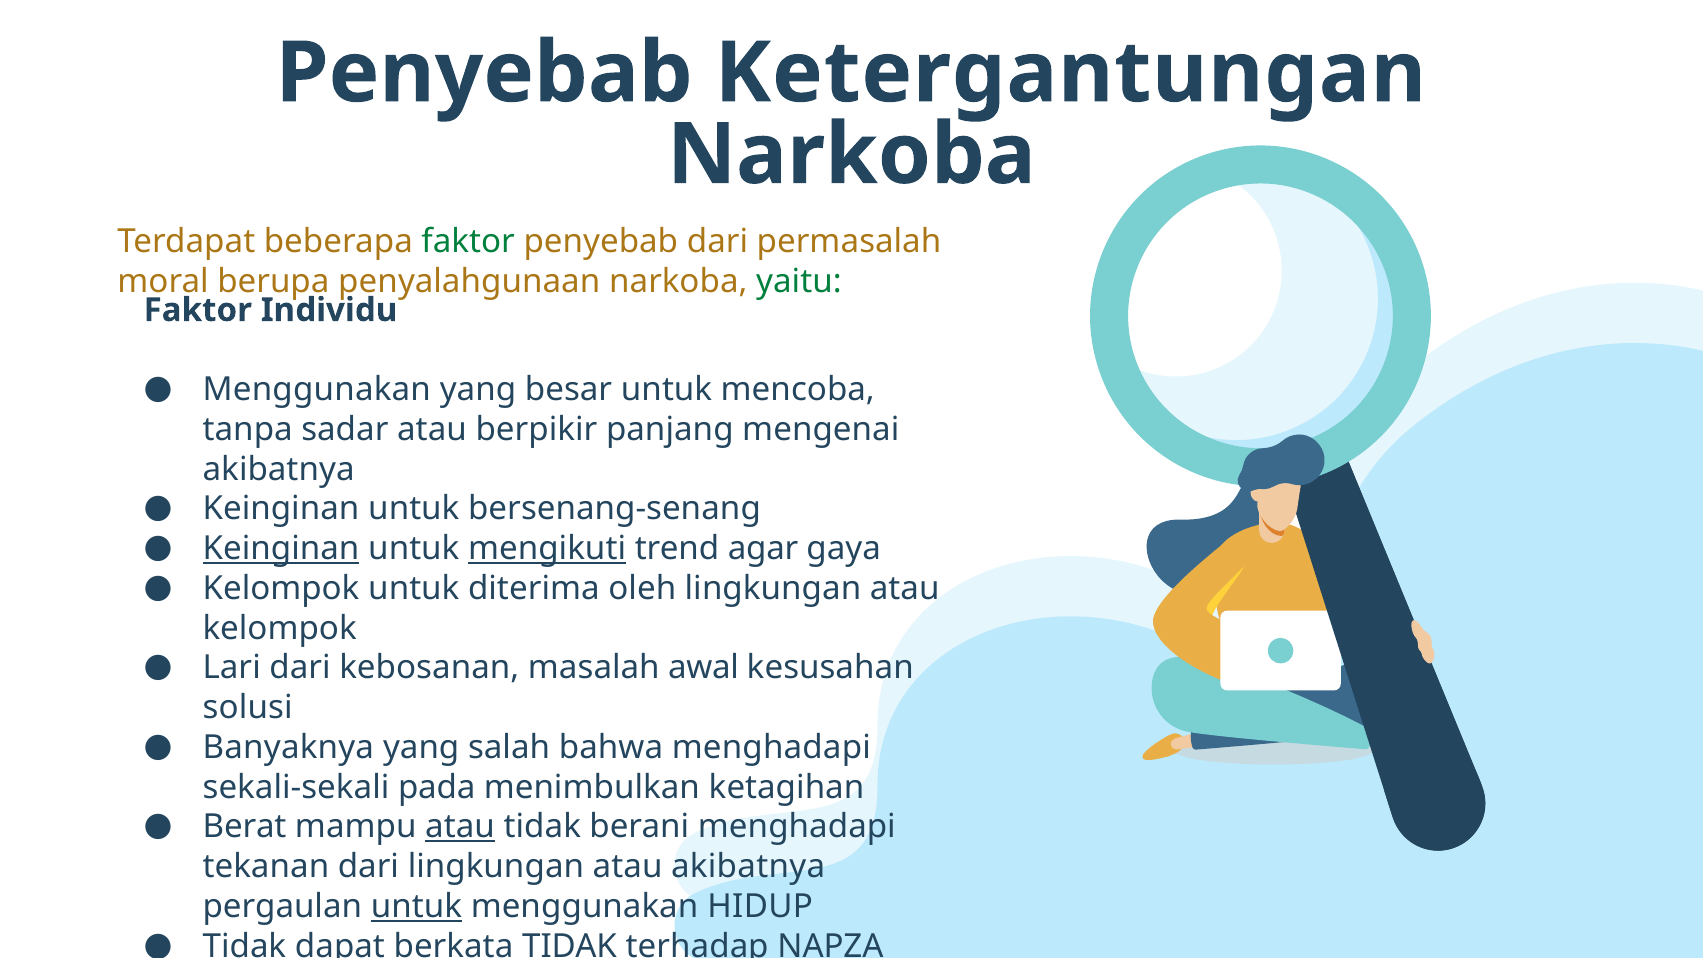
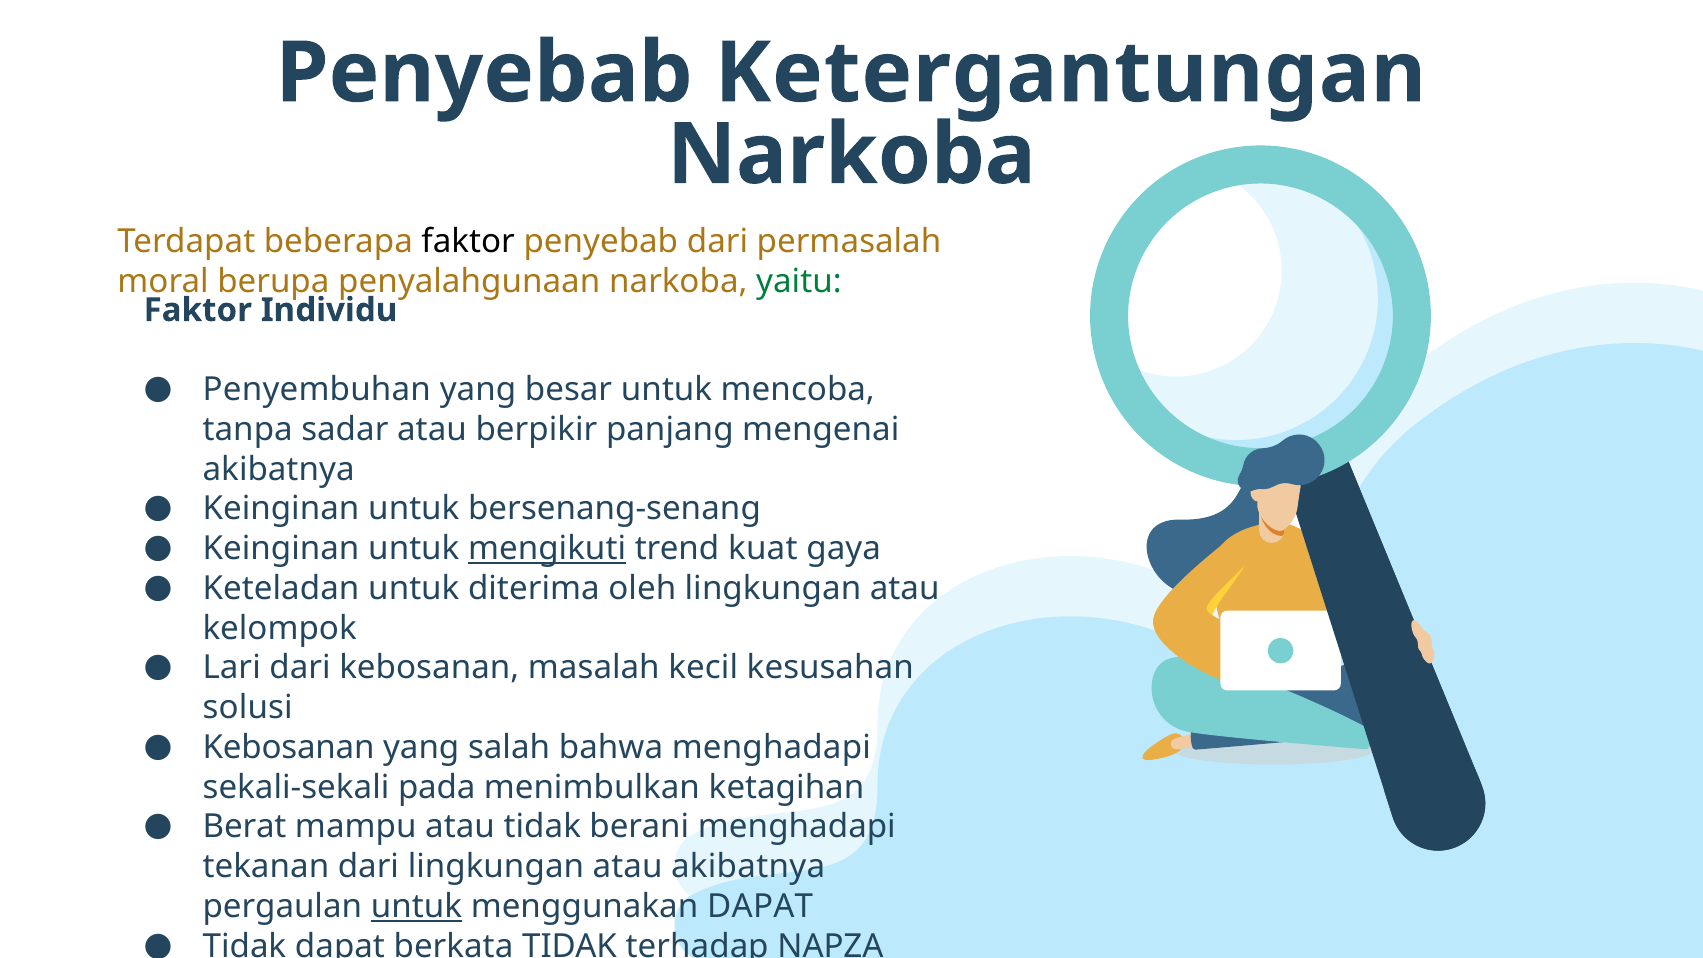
faktor at (468, 242) colour: green -> black
Menggunakan at (317, 390): Menggunakan -> Penyembuhan
Keinginan at (281, 549) underline: present -> none
agar: agar -> kuat
Kelompok at (281, 588): Kelompok -> Keteladan
awal: awal -> kecil
Banyaknya at (288, 747): Banyaknya -> Kebosanan
atau at (460, 827) underline: present -> none
menggunakan HIDUP: HIDUP -> DAPAT
